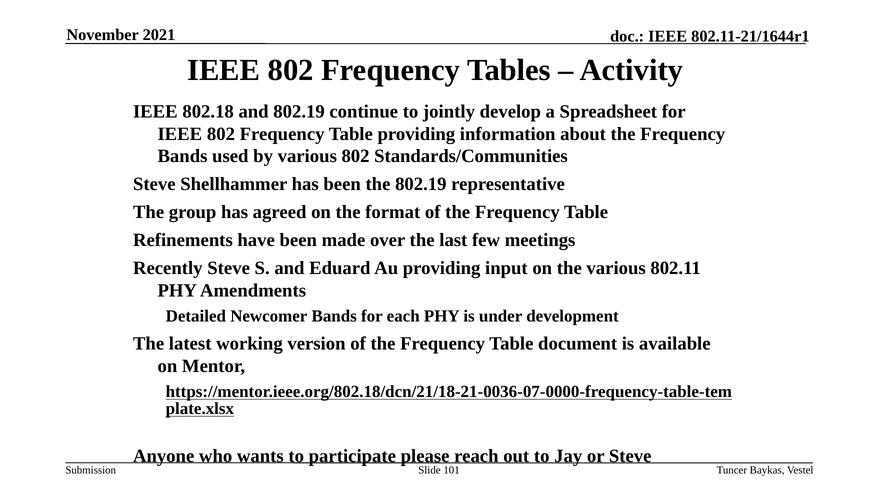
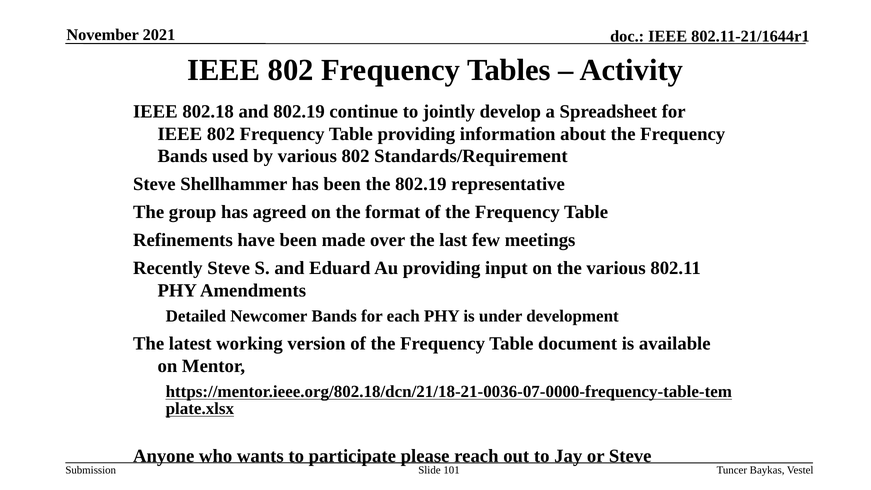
Standards/Communities: Standards/Communities -> Standards/Requirement
